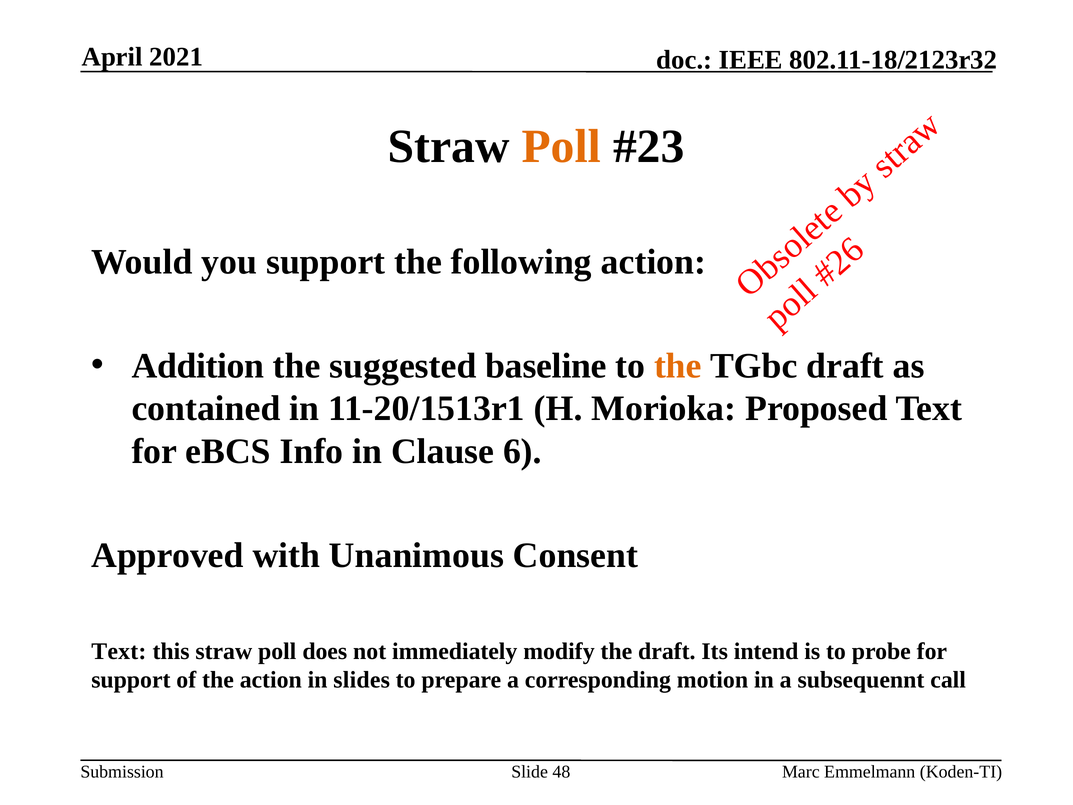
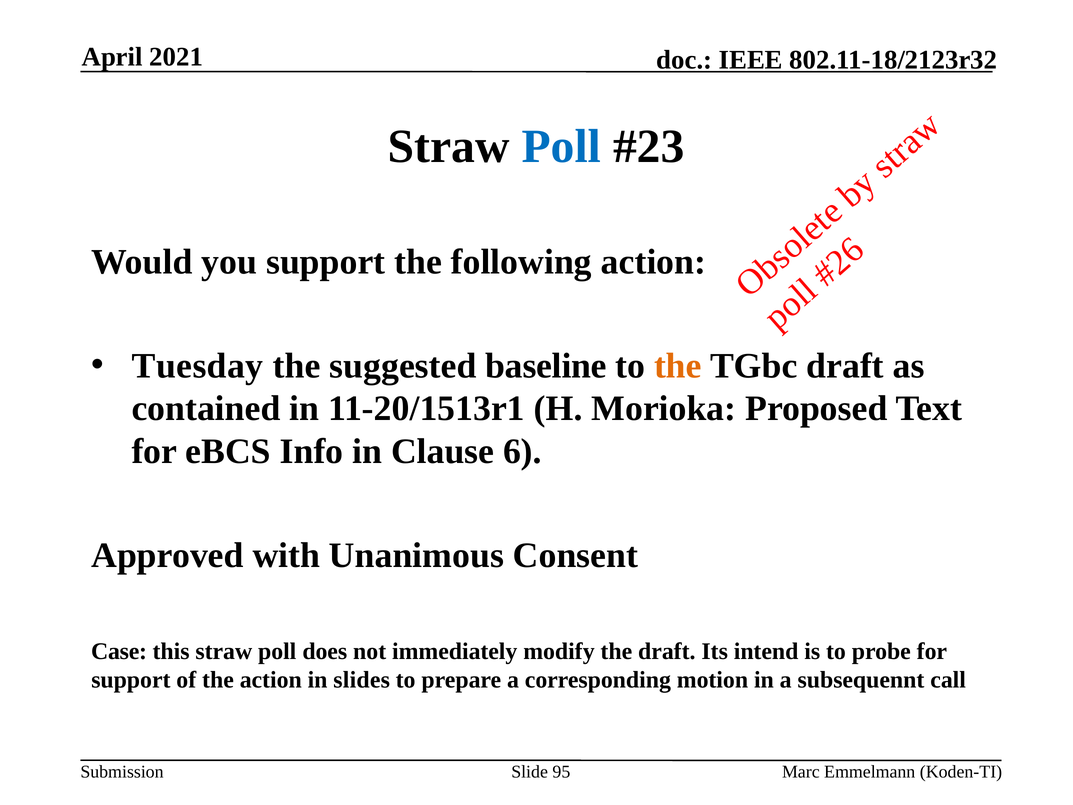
Poll at (561, 146) colour: orange -> blue
Addition: Addition -> Tuesday
Text at (119, 651): Text -> Case
48: 48 -> 95
